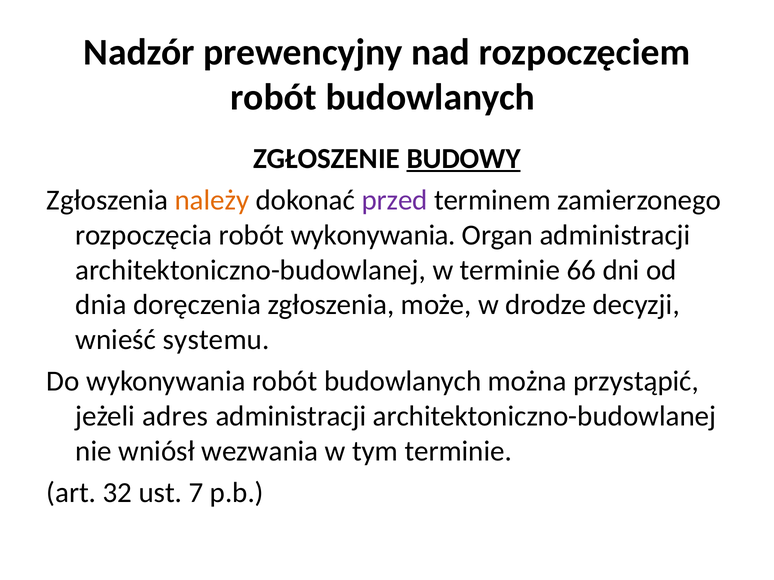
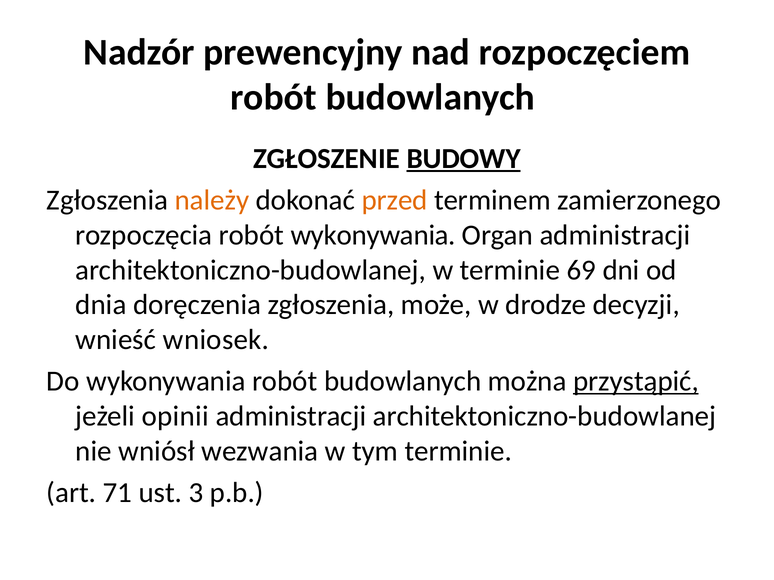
przed colour: purple -> orange
66: 66 -> 69
systemu: systemu -> wniosek
przystąpić underline: none -> present
adres: adres -> opinii
32: 32 -> 71
7: 7 -> 3
